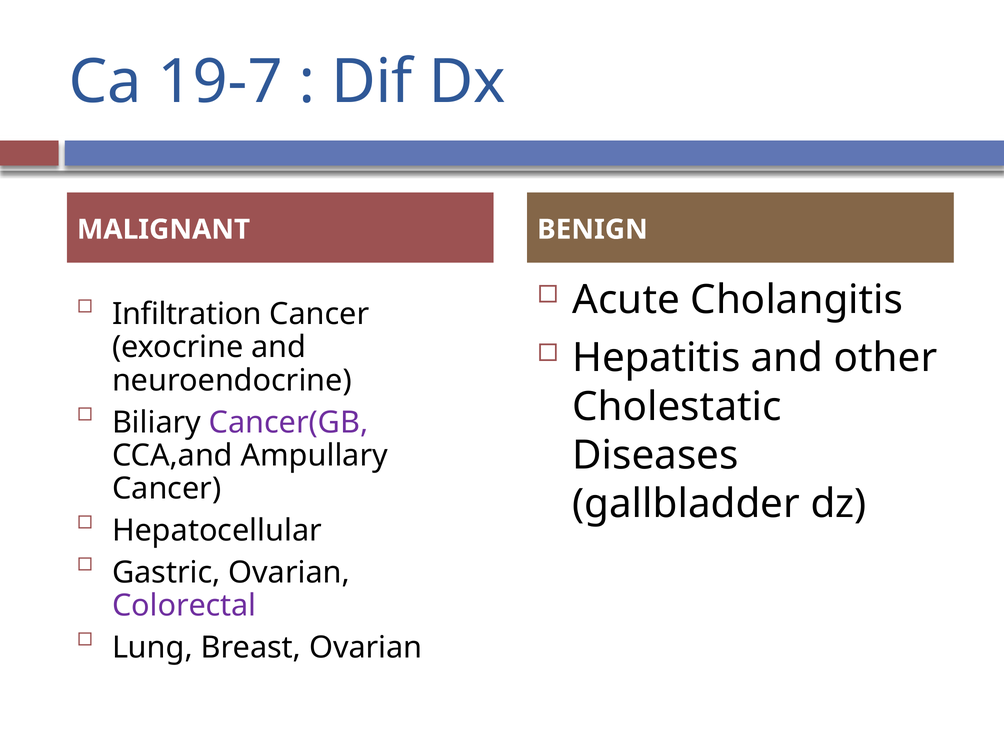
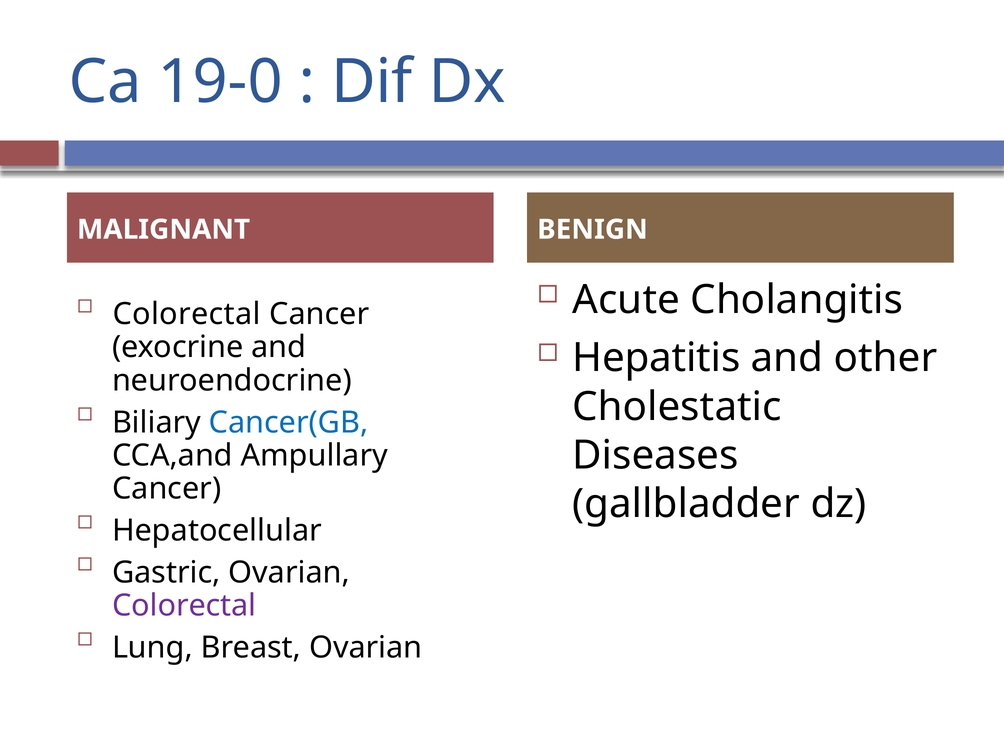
19-7: 19-7 -> 19-0
Infiltration at (187, 314): Infiltration -> Colorectal
Cancer(GB colour: purple -> blue
